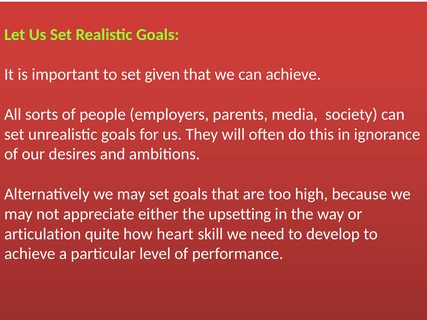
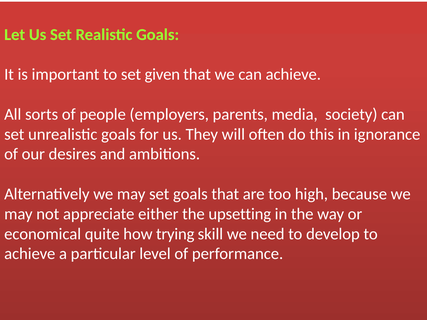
articulation: articulation -> economical
heart: heart -> trying
